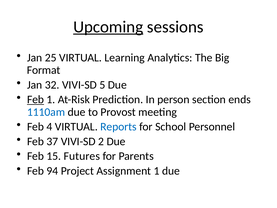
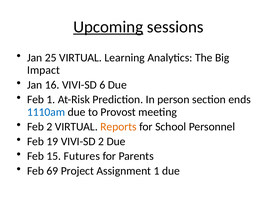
Format: Format -> Impact
32: 32 -> 16
5: 5 -> 6
Feb at (35, 99) underline: present -> none
Feb 4: 4 -> 2
Reports colour: blue -> orange
37: 37 -> 19
94: 94 -> 69
